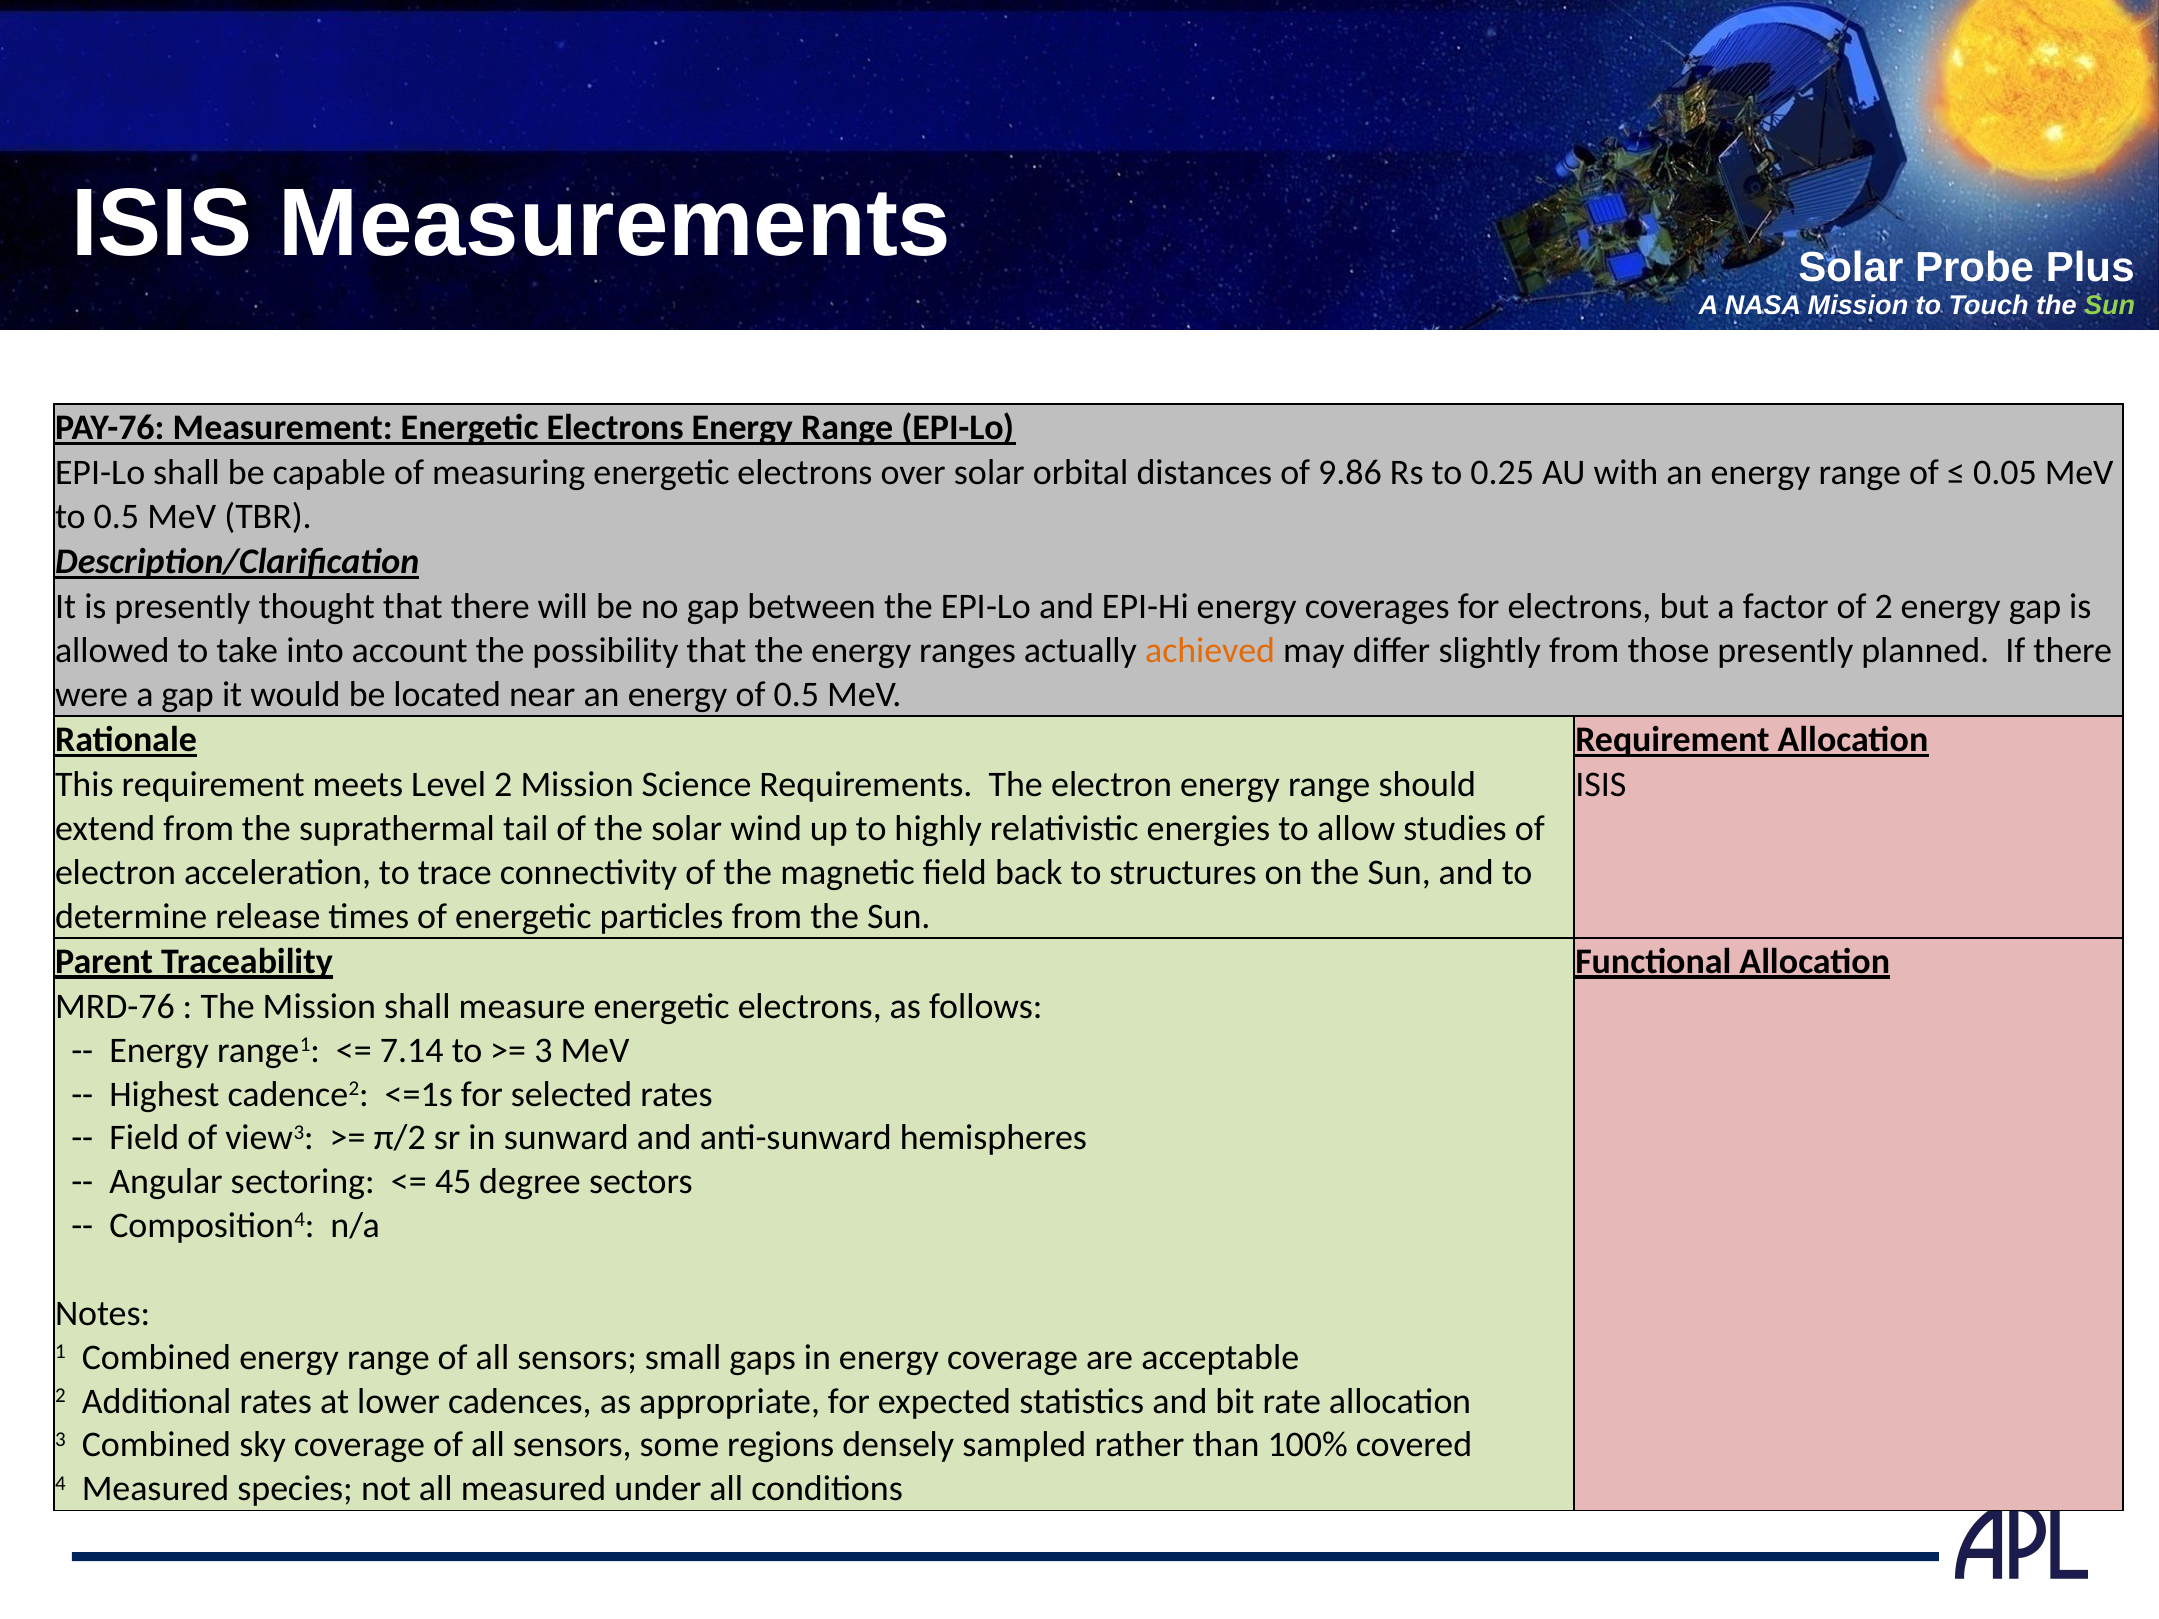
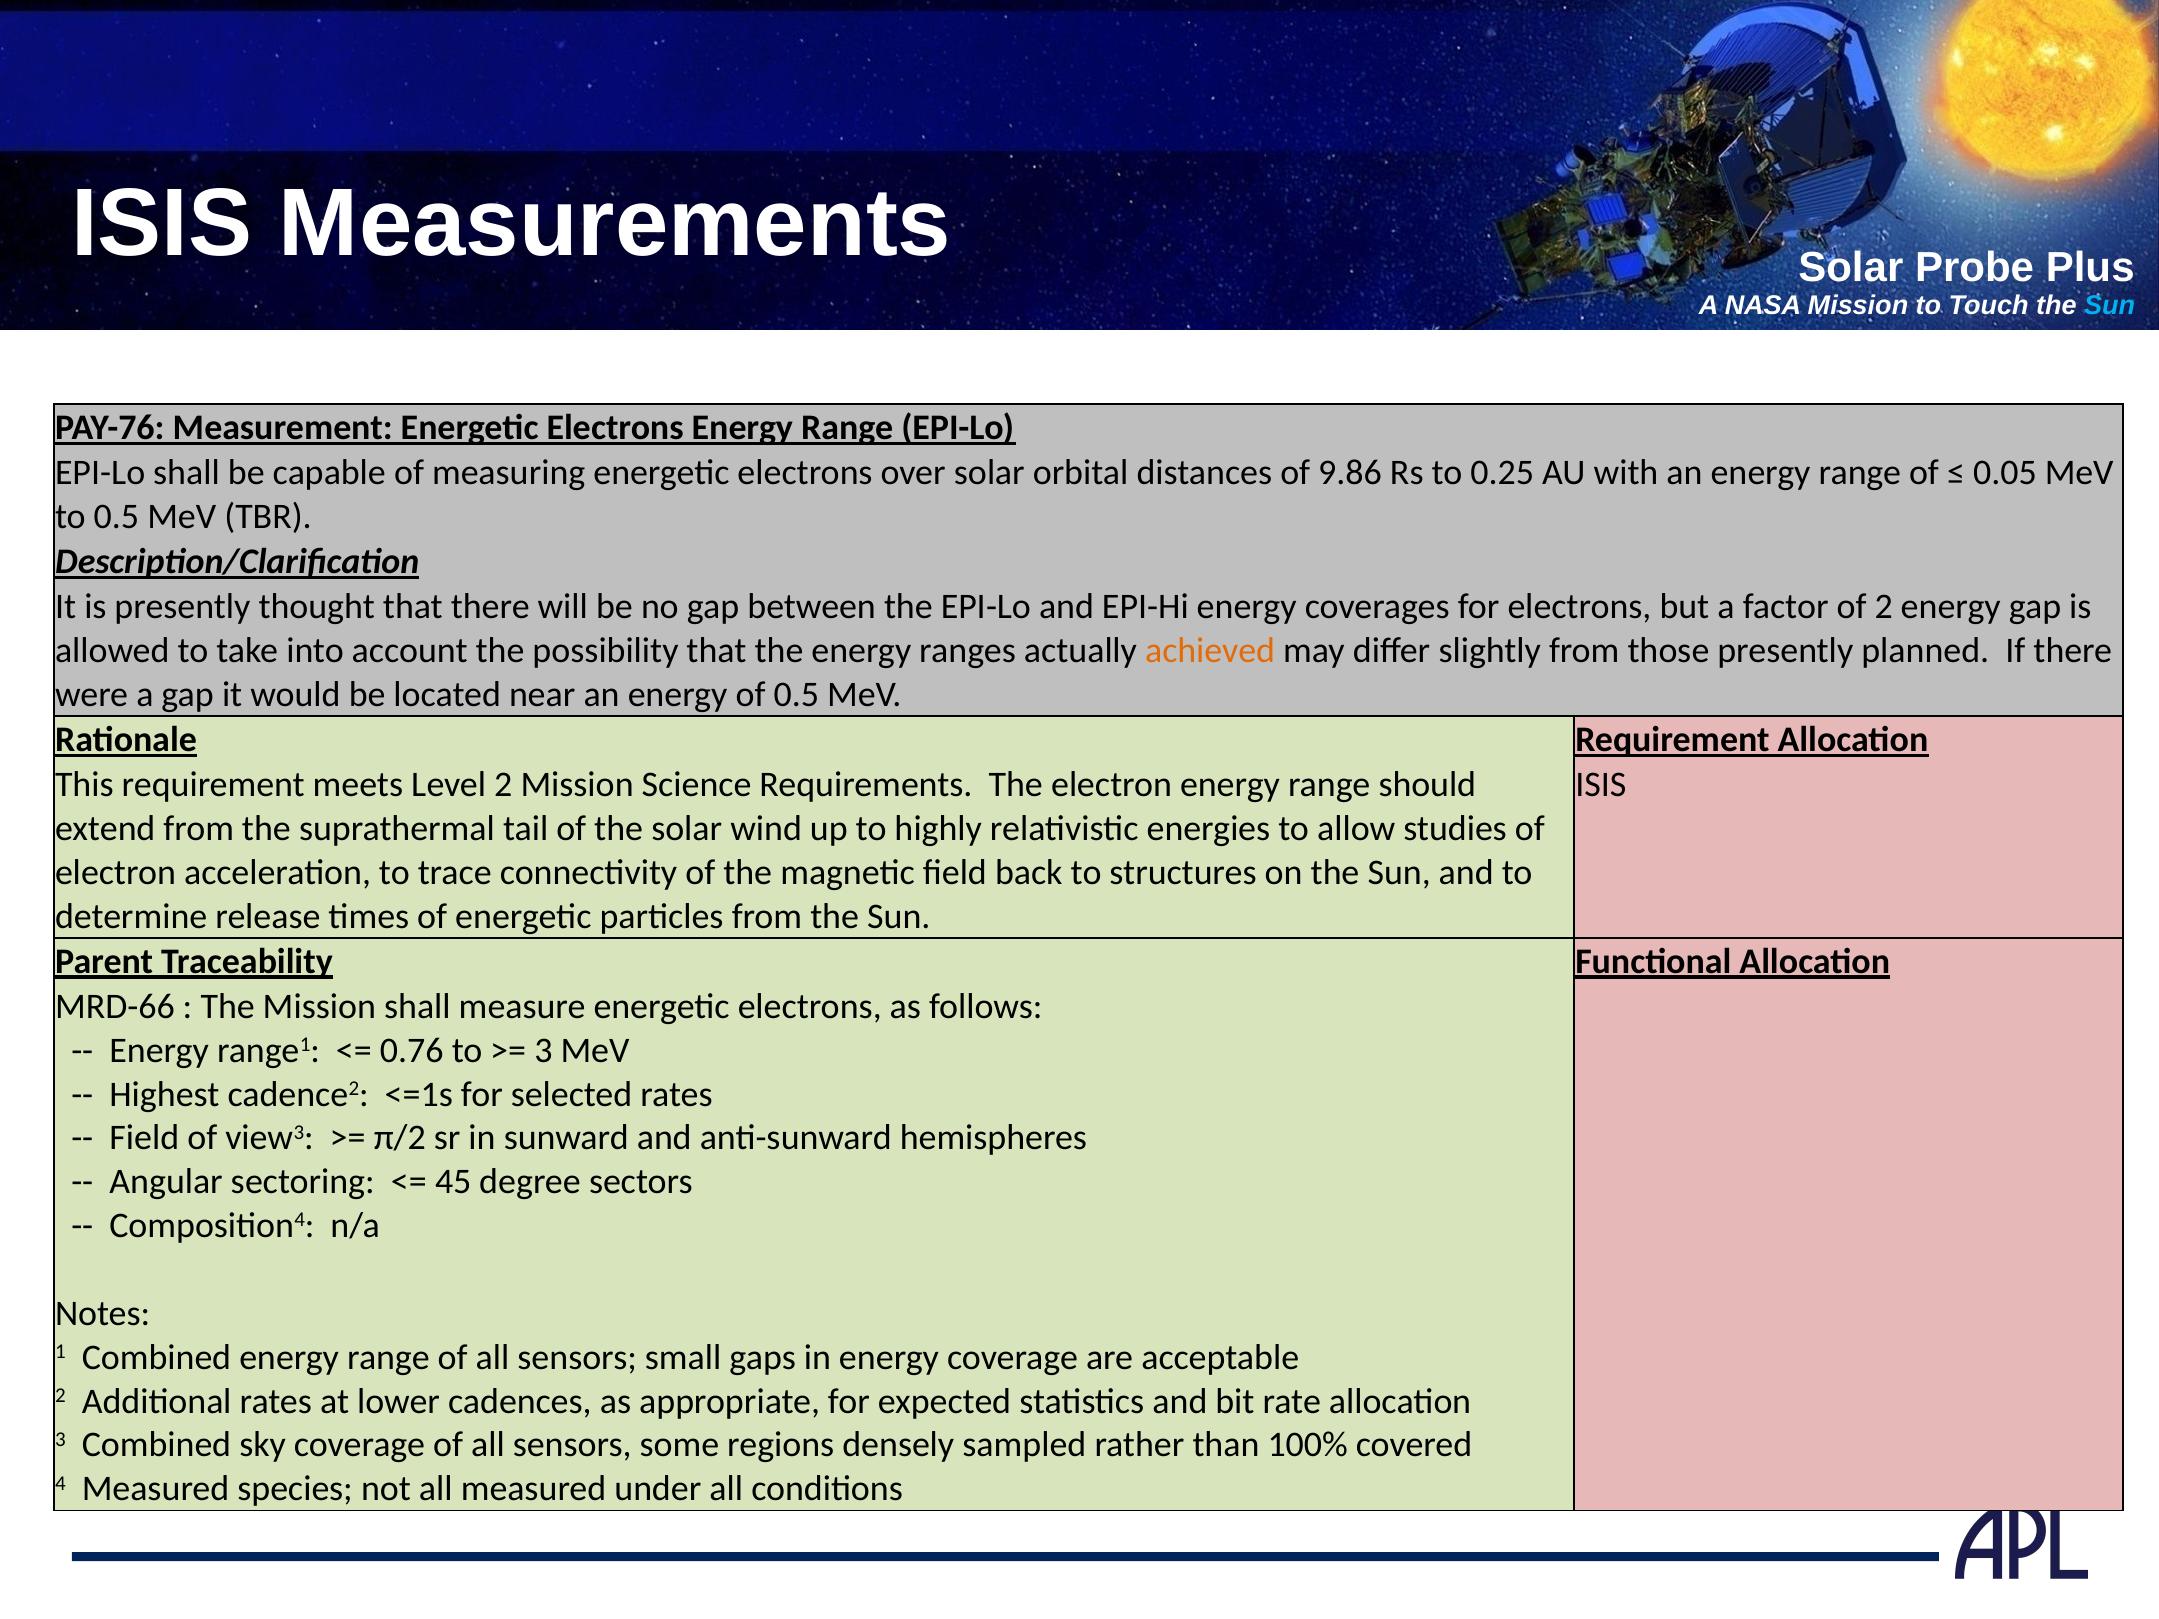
Sun at (2110, 306) colour: light green -> light blue
MRD-76: MRD-76 -> MRD-66
7.14: 7.14 -> 0.76
